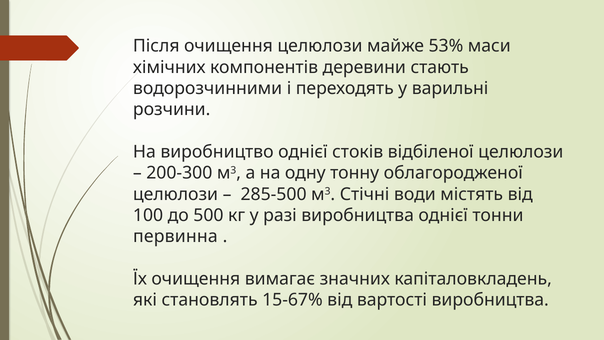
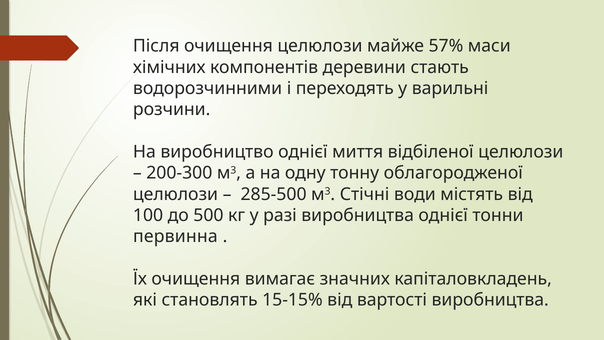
53%: 53% -> 57%
стоків: стоків -> миття
15-67%: 15-67% -> 15-15%
